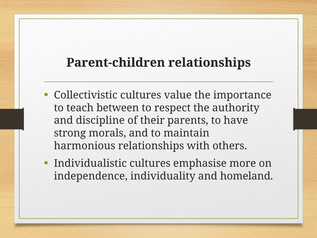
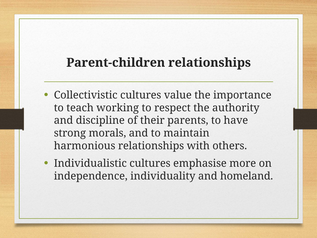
between: between -> working
